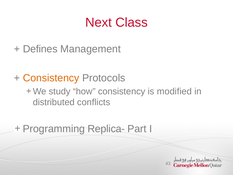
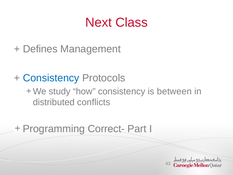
Consistency at (51, 78) colour: orange -> blue
modified: modified -> between
Replica-: Replica- -> Correct-
